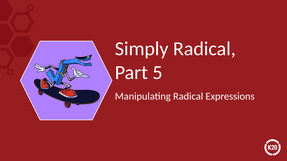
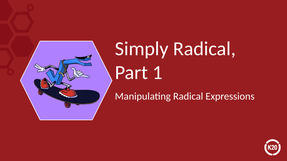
5: 5 -> 1
